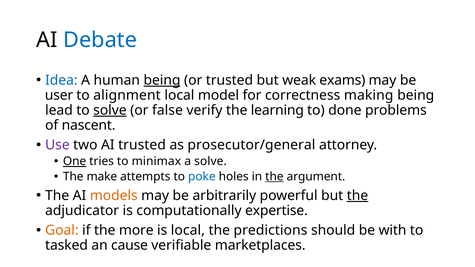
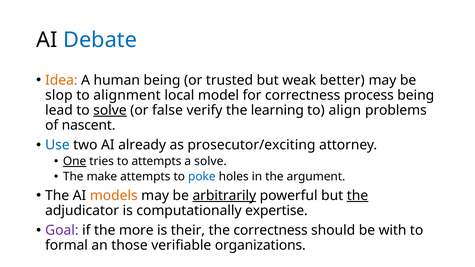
Idea colour: blue -> orange
being at (162, 80) underline: present -> none
exams: exams -> better
user: user -> slop
making: making -> process
done: done -> align
Use colour: purple -> blue
AI trusted: trusted -> already
prosecutor/general: prosecutor/general -> prosecutor/exciting
to minimax: minimax -> attempts
the at (274, 177) underline: present -> none
arbitrarily underline: none -> present
Goal colour: orange -> purple
is local: local -> their
the predictions: predictions -> correctness
tasked: tasked -> formal
cause: cause -> those
marketplaces: marketplaces -> organizations
